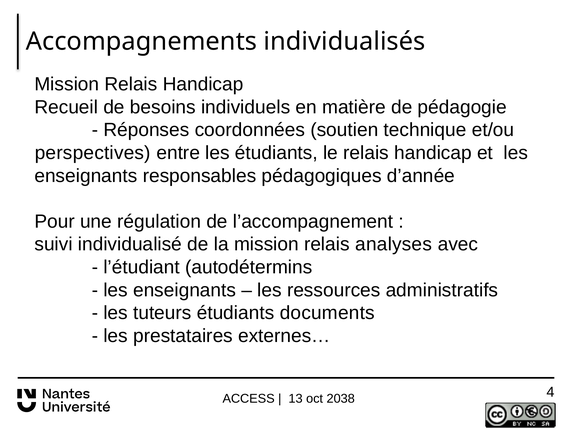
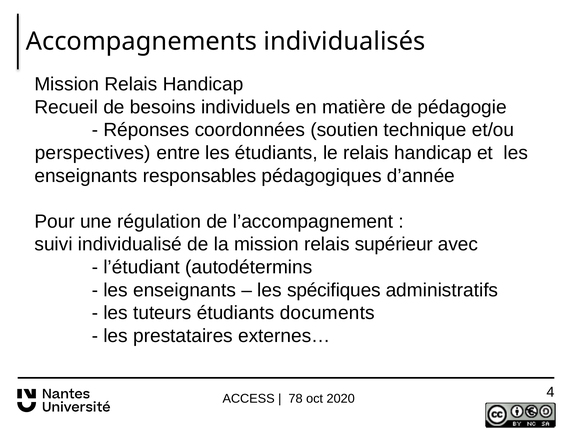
analyses: analyses -> supérieur
ressources: ressources -> spécifiques
13: 13 -> 78
2038: 2038 -> 2020
